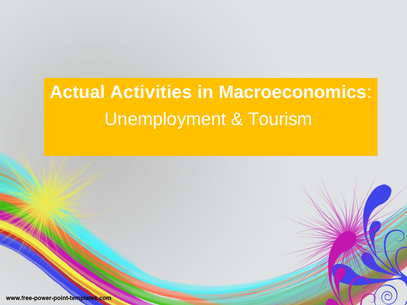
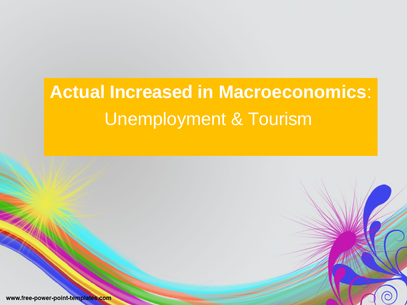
Activities: Activities -> Increased
